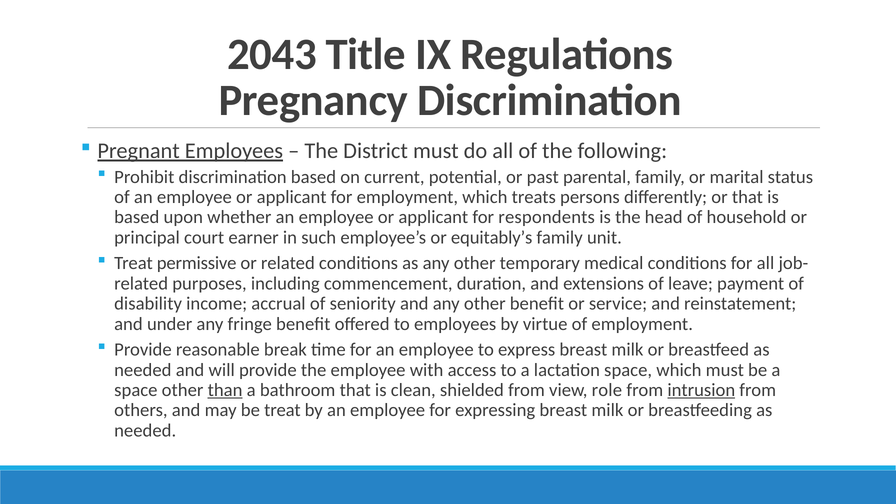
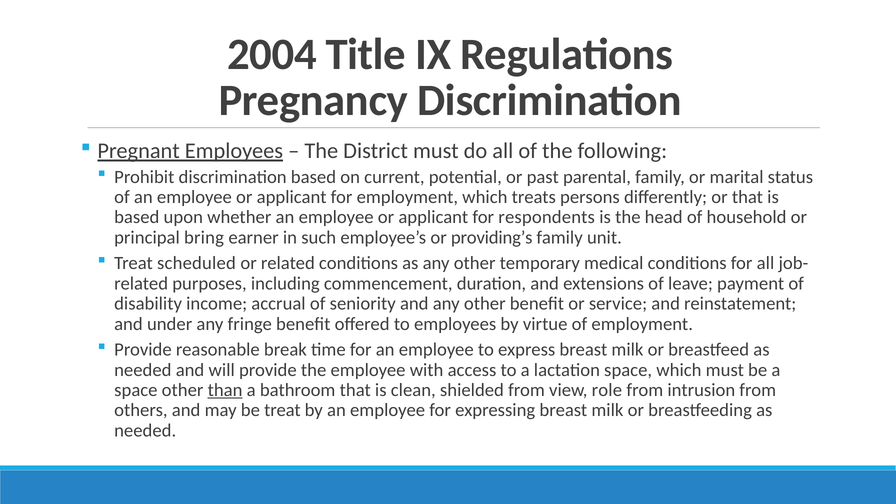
2043: 2043 -> 2004
court: court -> bring
equitably’s: equitably’s -> providing’s
permissive: permissive -> scheduled
intrusion underline: present -> none
